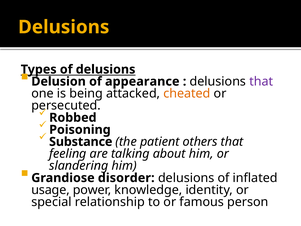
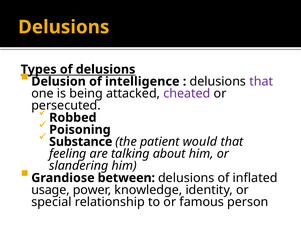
appearance: appearance -> intelligence
cheated colour: orange -> purple
others: others -> would
disorder: disorder -> between
